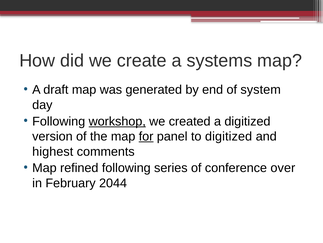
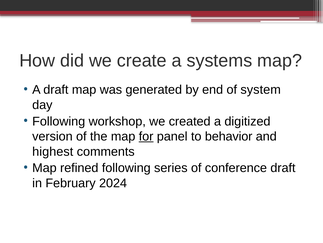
workshop underline: present -> none
to digitized: digitized -> behavior
conference over: over -> draft
2044: 2044 -> 2024
